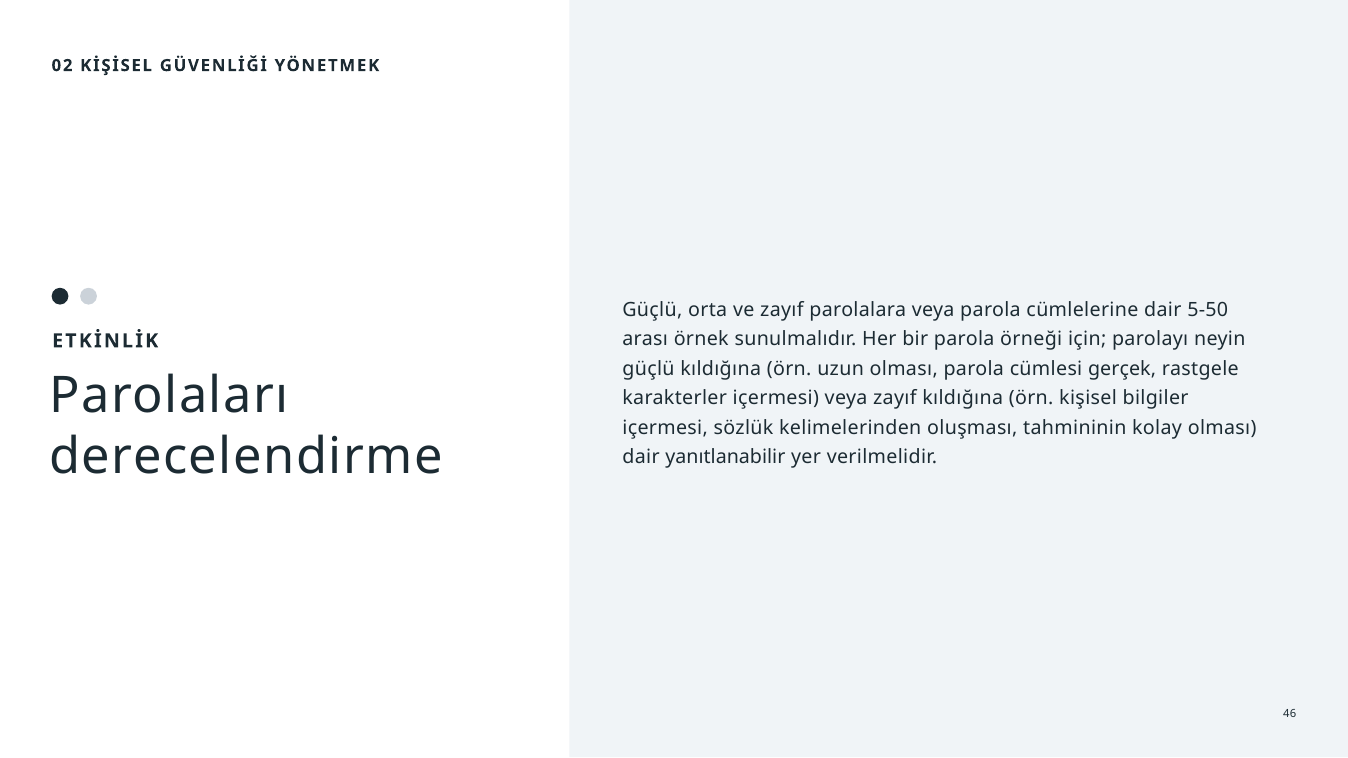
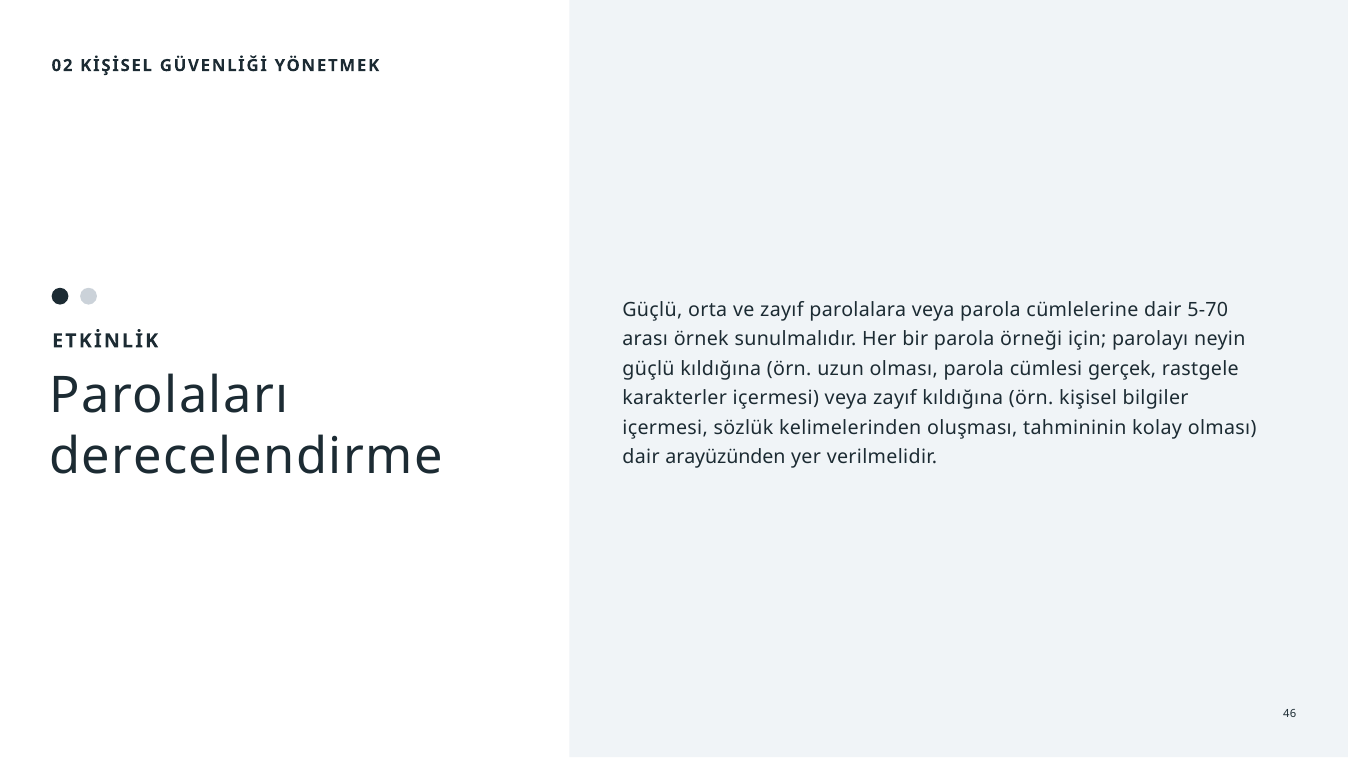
5-50: 5-50 -> 5-70
yanıtlanabilir: yanıtlanabilir -> arayüzünden
